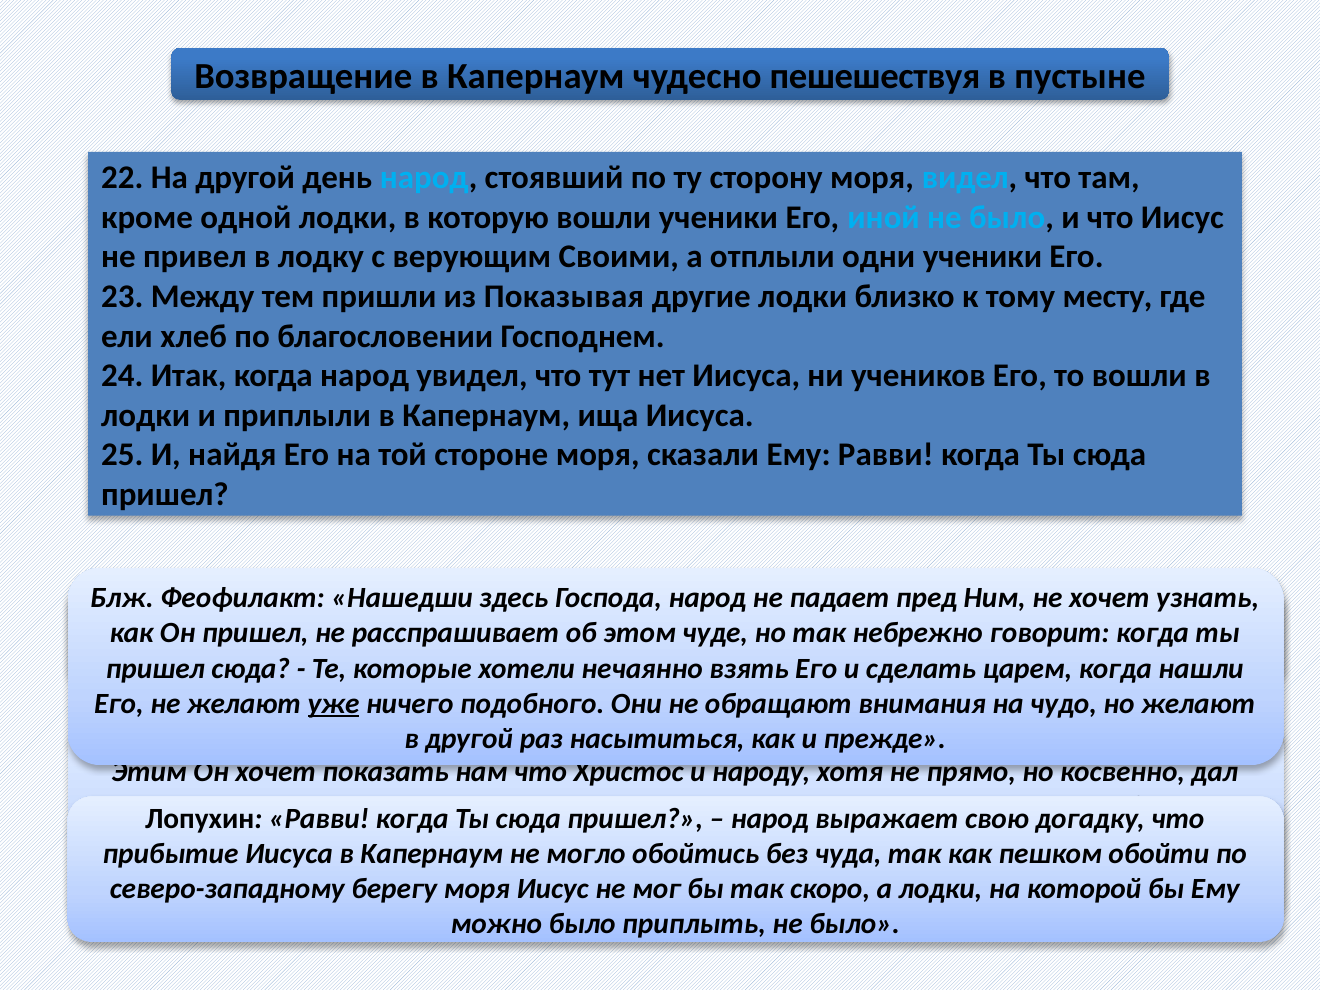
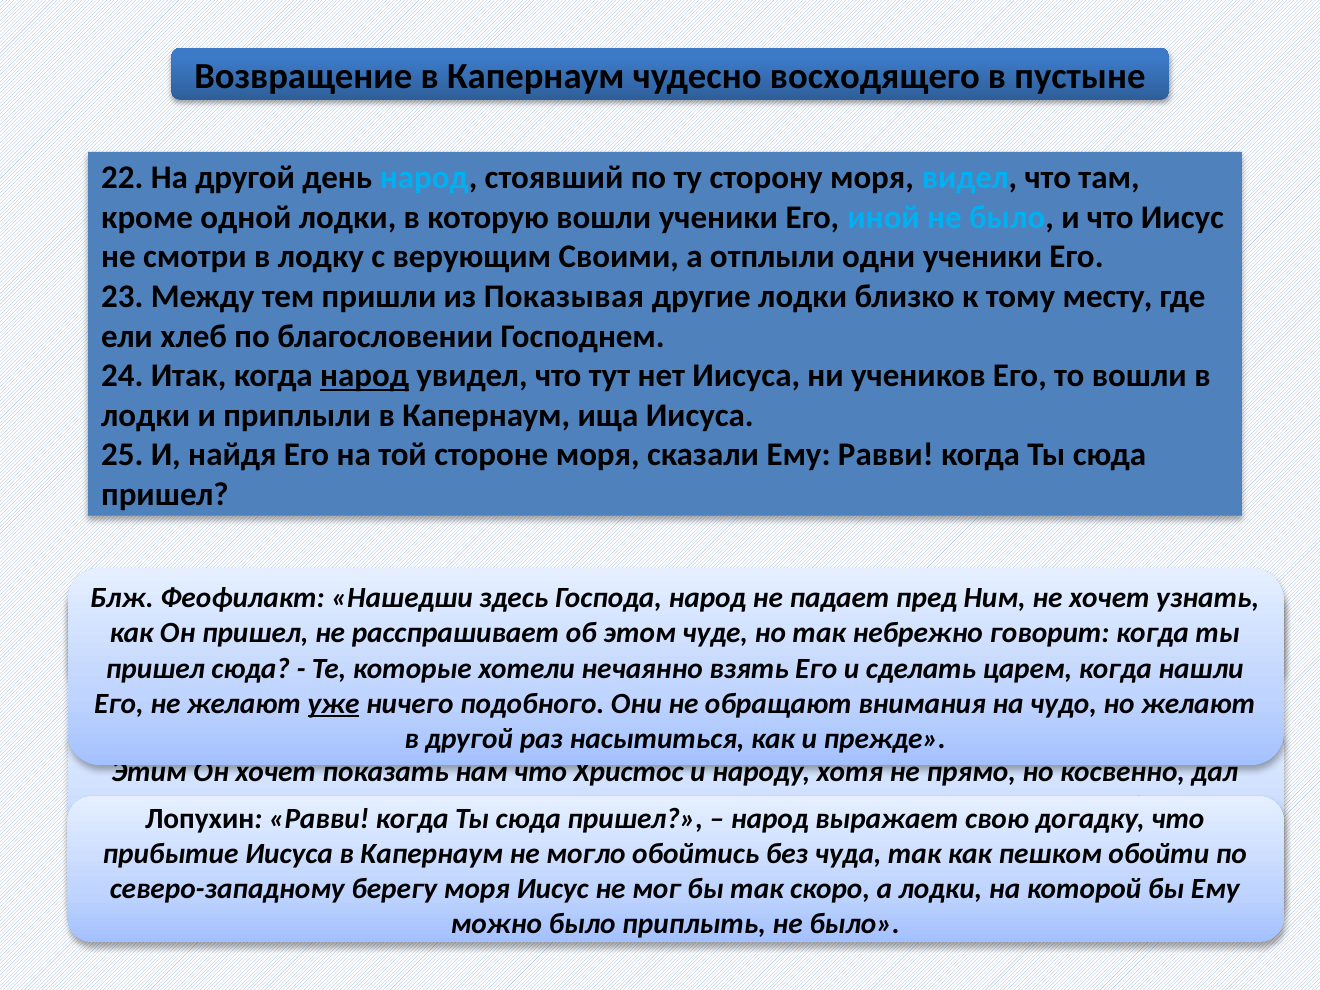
чудесно пешешествуя: пешешествуя -> восходящего
привел: привел -> смотри
народ at (365, 376) underline: none -> present
